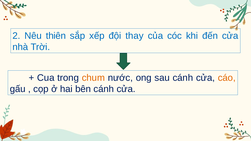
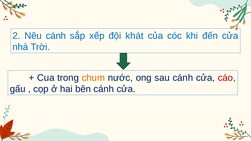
Nêu thiên: thiên -> cánh
thay: thay -> khát
cáo colour: orange -> red
